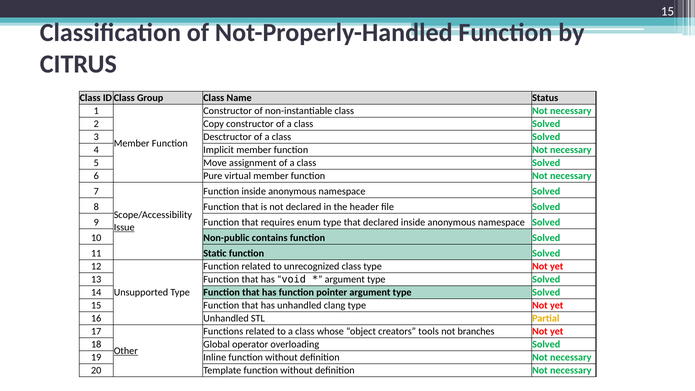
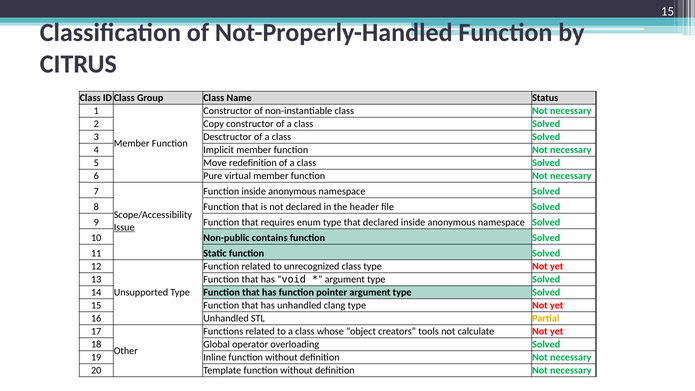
assignment: assignment -> redefinition
branches: branches -> calculate
Other underline: present -> none
